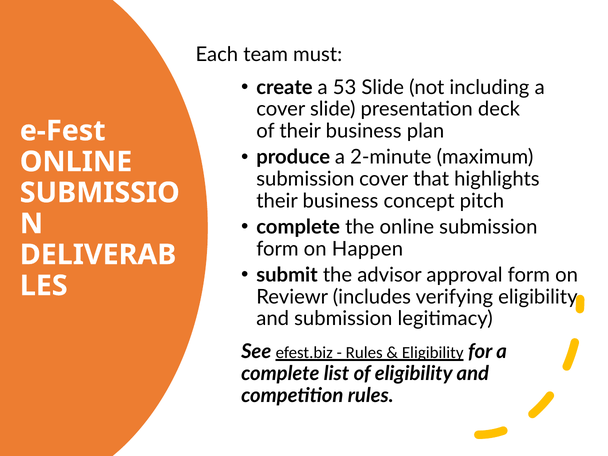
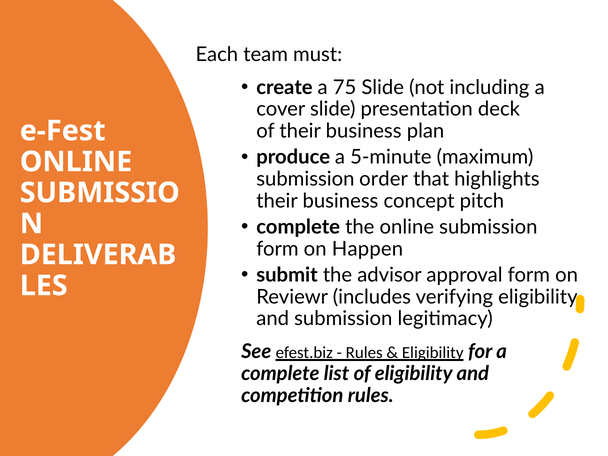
53: 53 -> 75
2-minute: 2-minute -> 5-minute
submission cover: cover -> order
